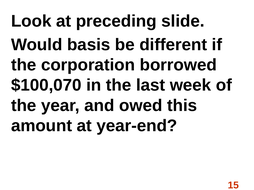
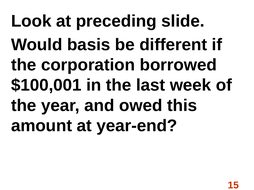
$100,070: $100,070 -> $100,001
